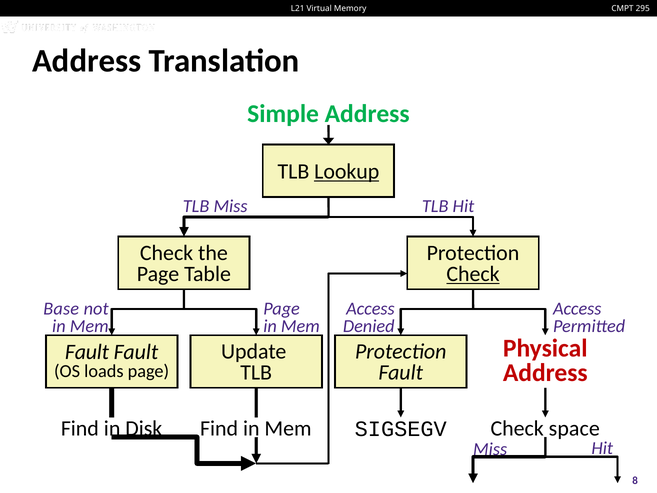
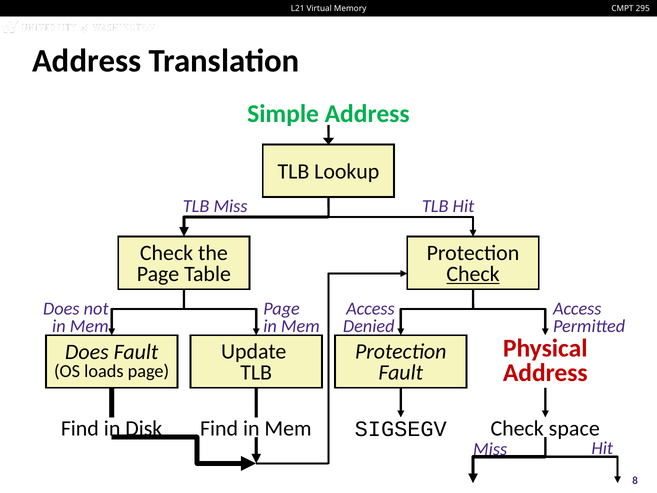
Lookup underline: present -> none
Base at (61, 309): Base -> Does
Fault at (87, 352): Fault -> Does
